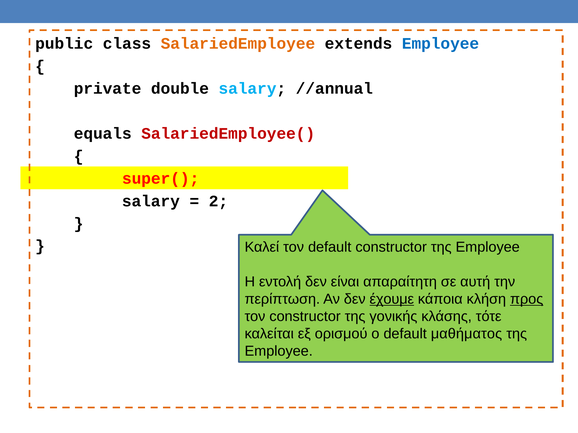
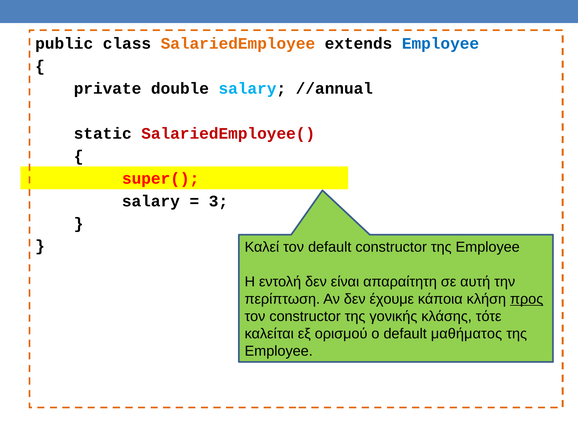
equals: equals -> static
2: 2 -> 3
έχουμε underline: present -> none
